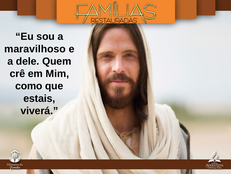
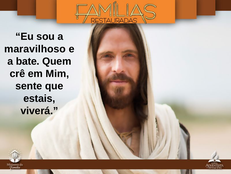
dele: dele -> bate
como: como -> sente
